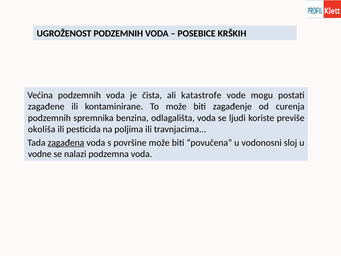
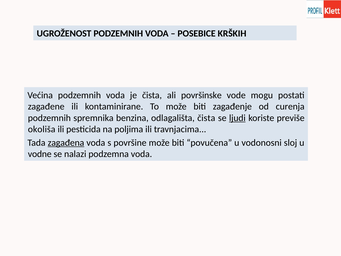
katastrofe: katastrofe -> površinske
odlagališta voda: voda -> čista
ljudi underline: none -> present
